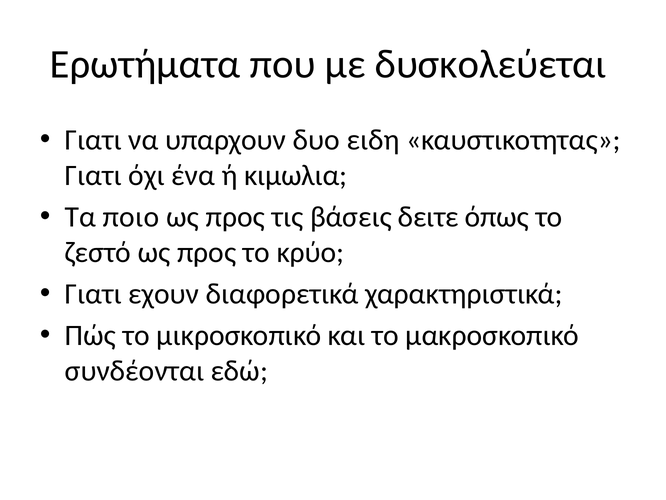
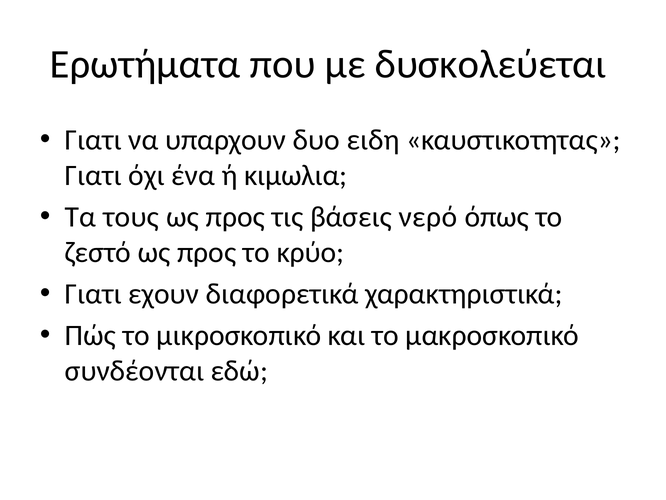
ποιο: ποιο -> τους
δειτε: δειτε -> νερό
